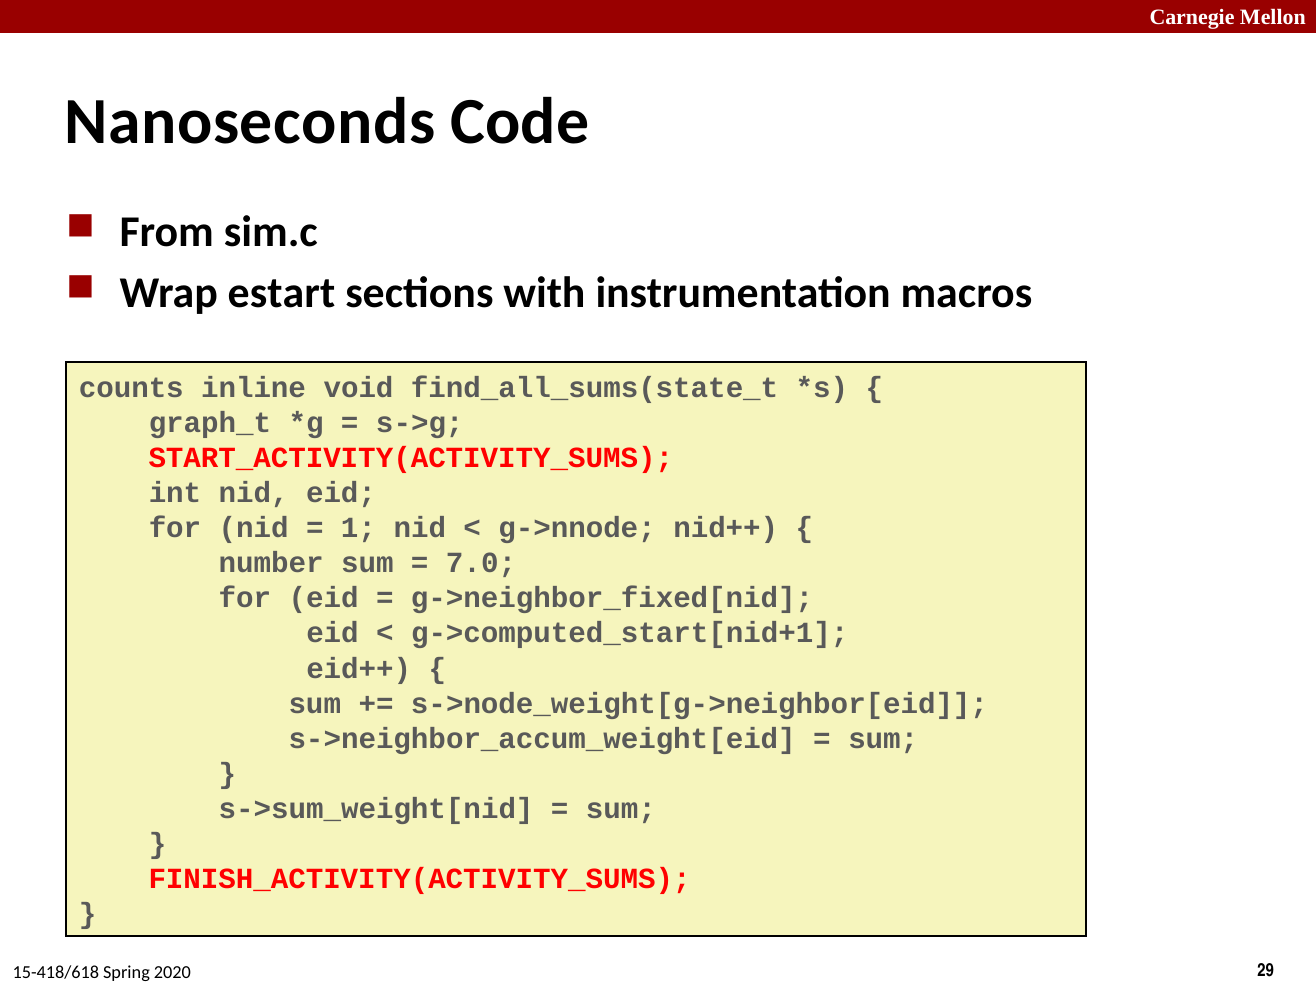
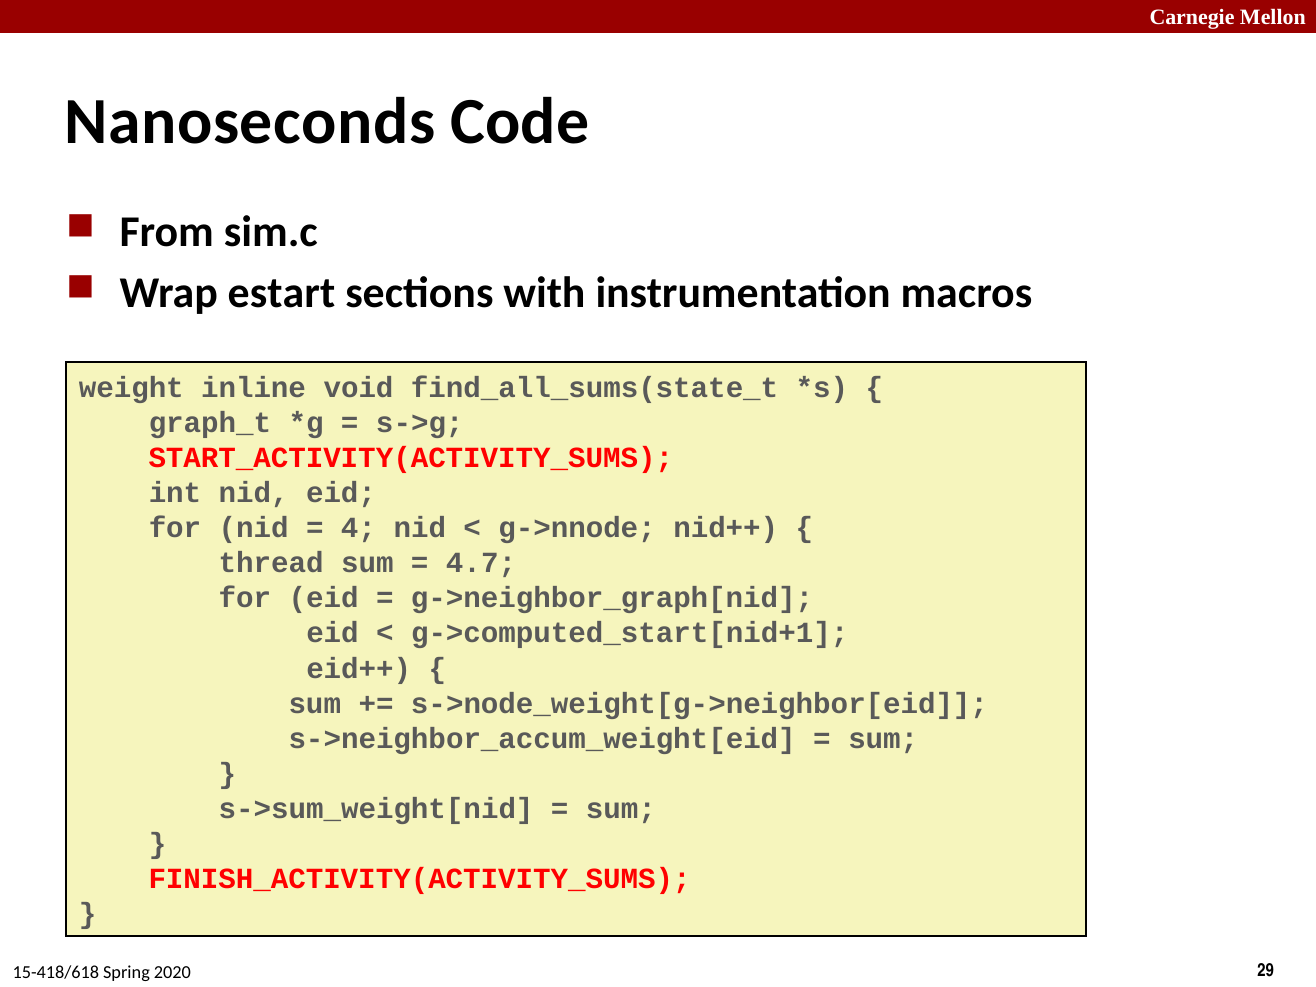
counts: counts -> weight
1: 1 -> 4
number: number -> thread
7.0: 7.0 -> 4.7
g->neighbor_fixed[nid: g->neighbor_fixed[nid -> g->neighbor_graph[nid
